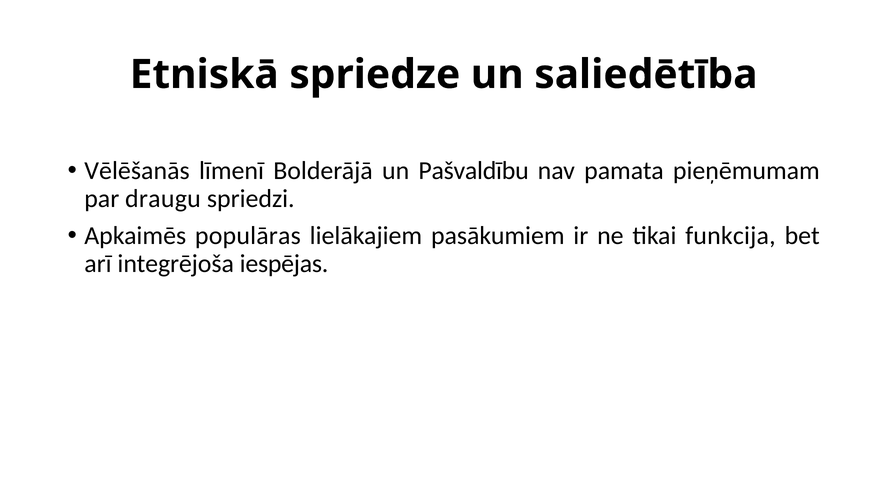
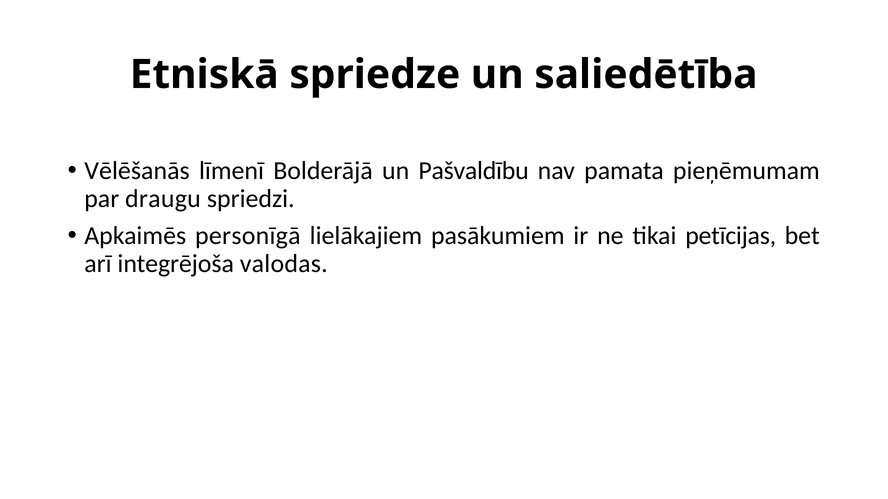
populāras: populāras -> personīgā
funkcija: funkcija -> petīcijas
iespējas: iespējas -> valodas
